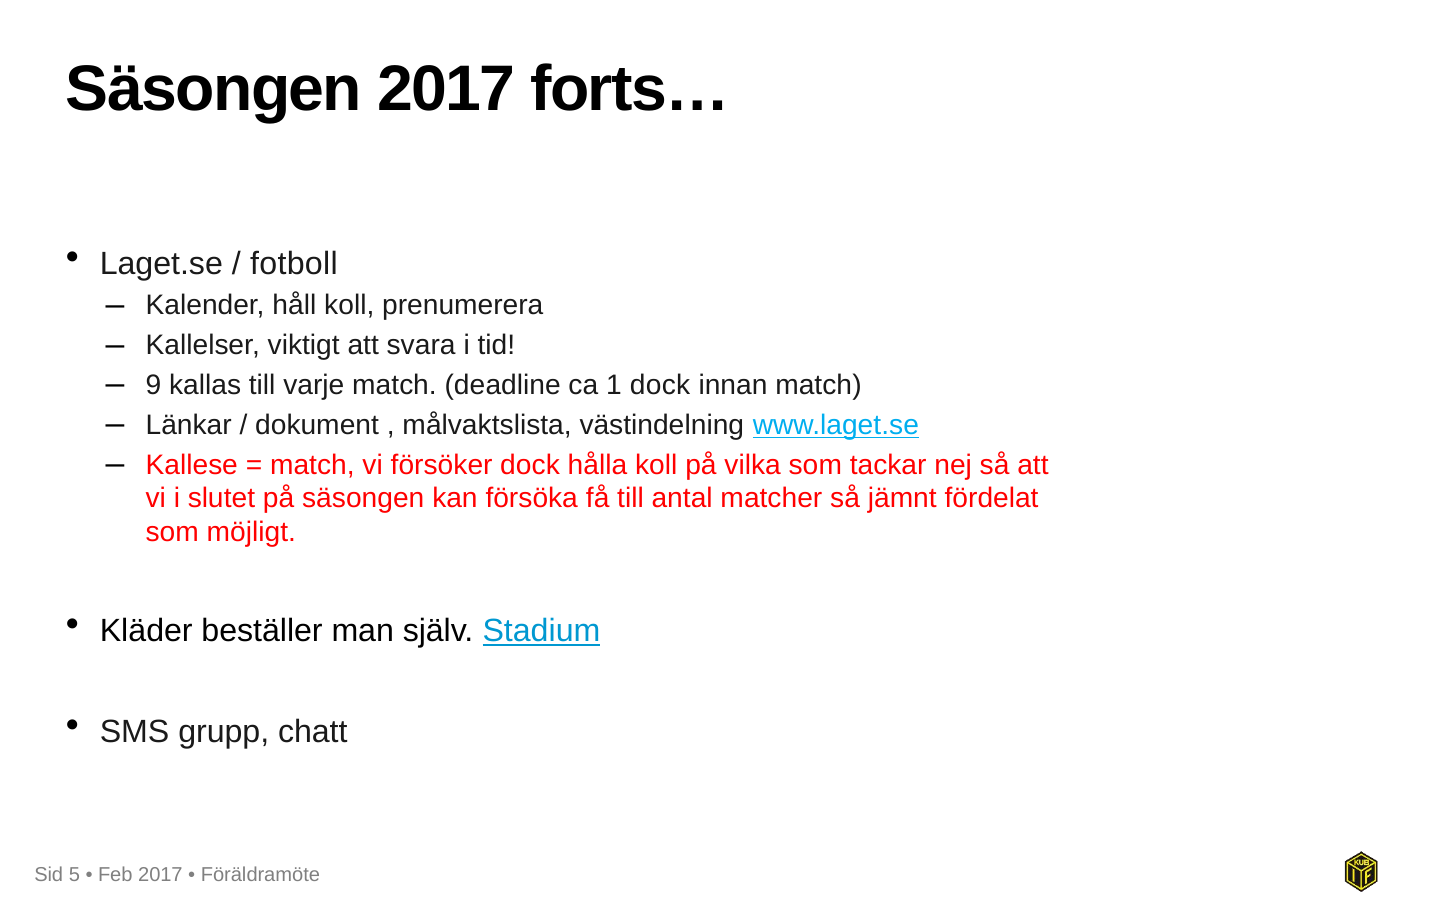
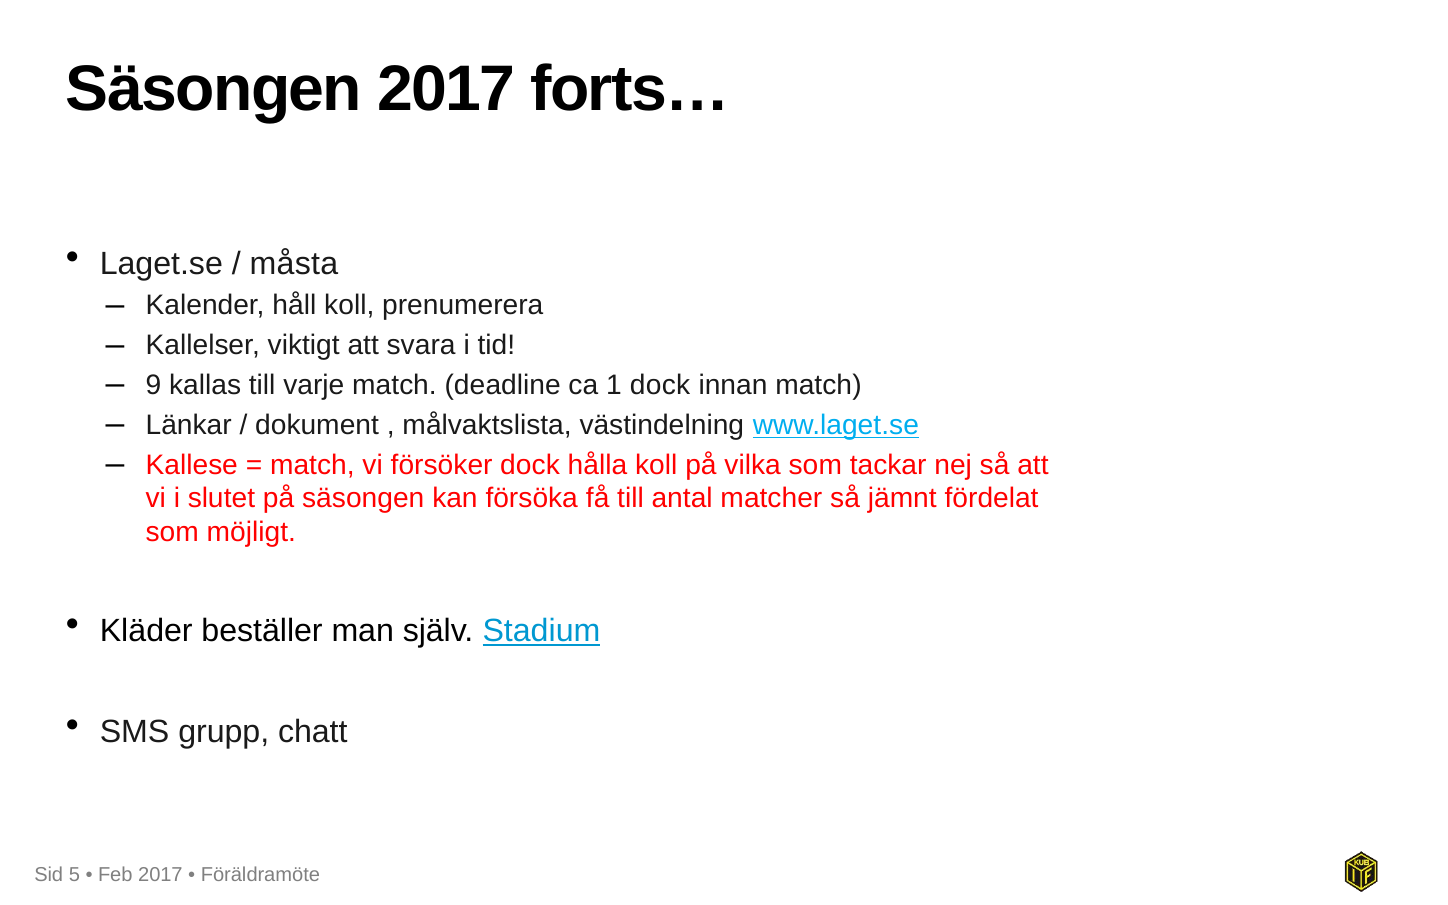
fotboll: fotboll -> måsta
